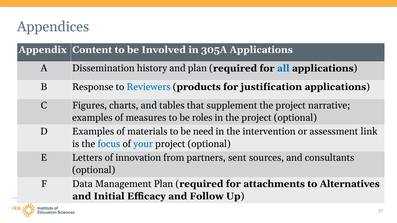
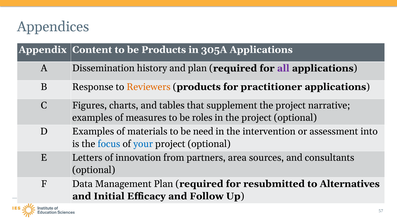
be Involved: Involved -> Products
all colour: blue -> purple
Reviewers colour: blue -> orange
justification: justification -> practitioner
link: link -> into
sent: sent -> area
attachments: attachments -> resubmitted
